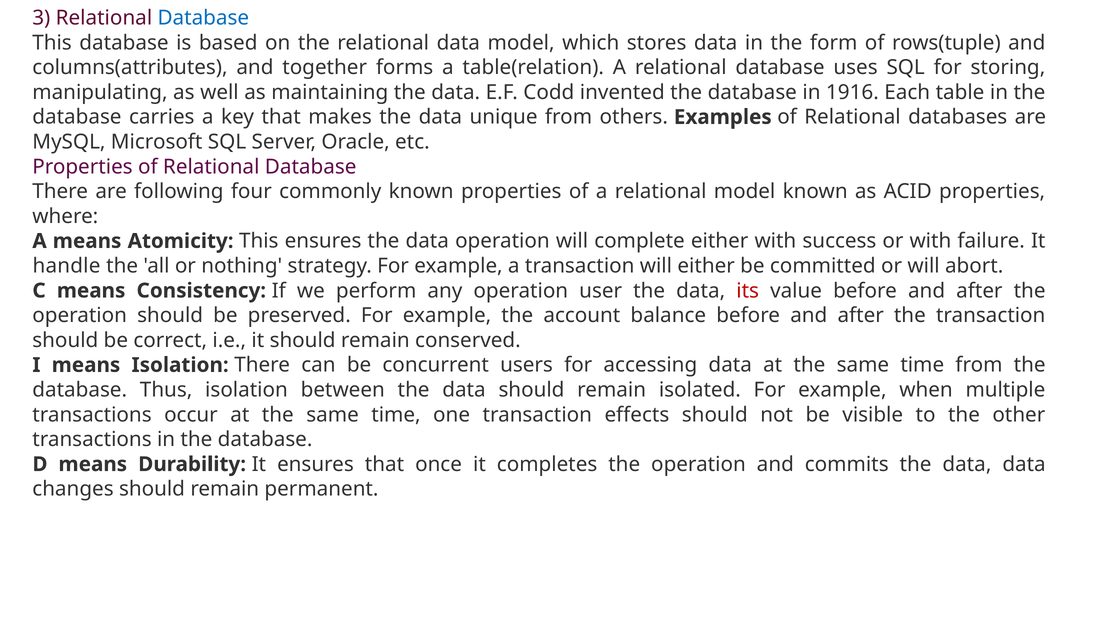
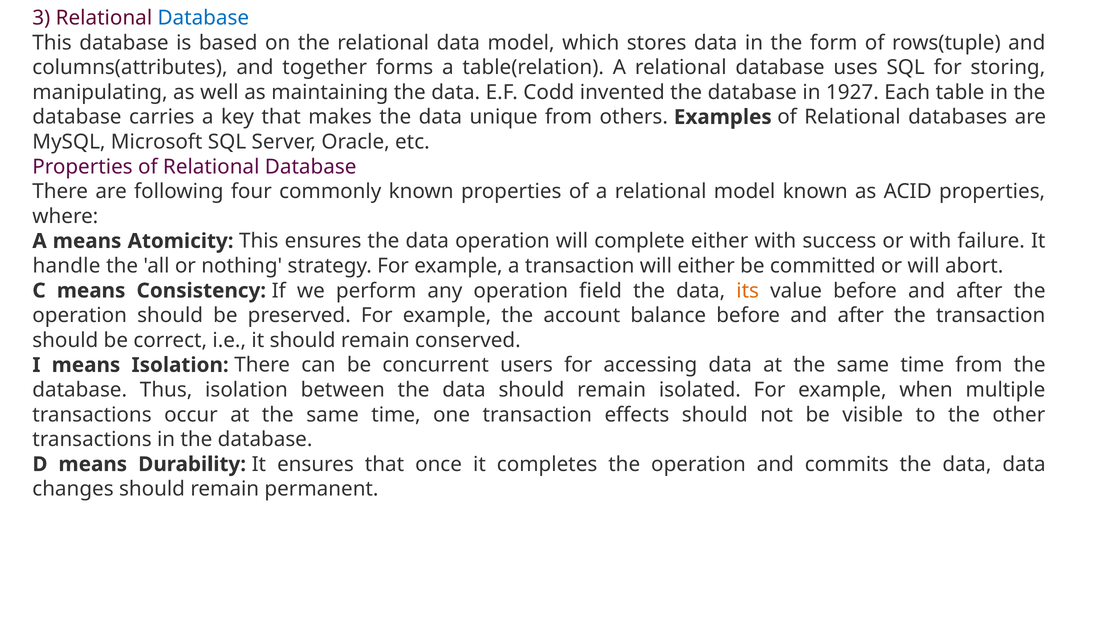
1916: 1916 -> 1927
user: user -> field
its colour: red -> orange
